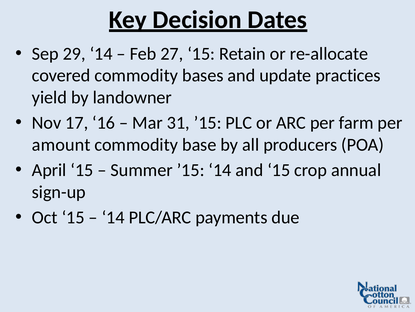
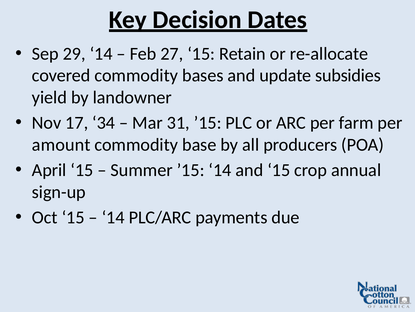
practices: practices -> subsidies
16: 16 -> 34
